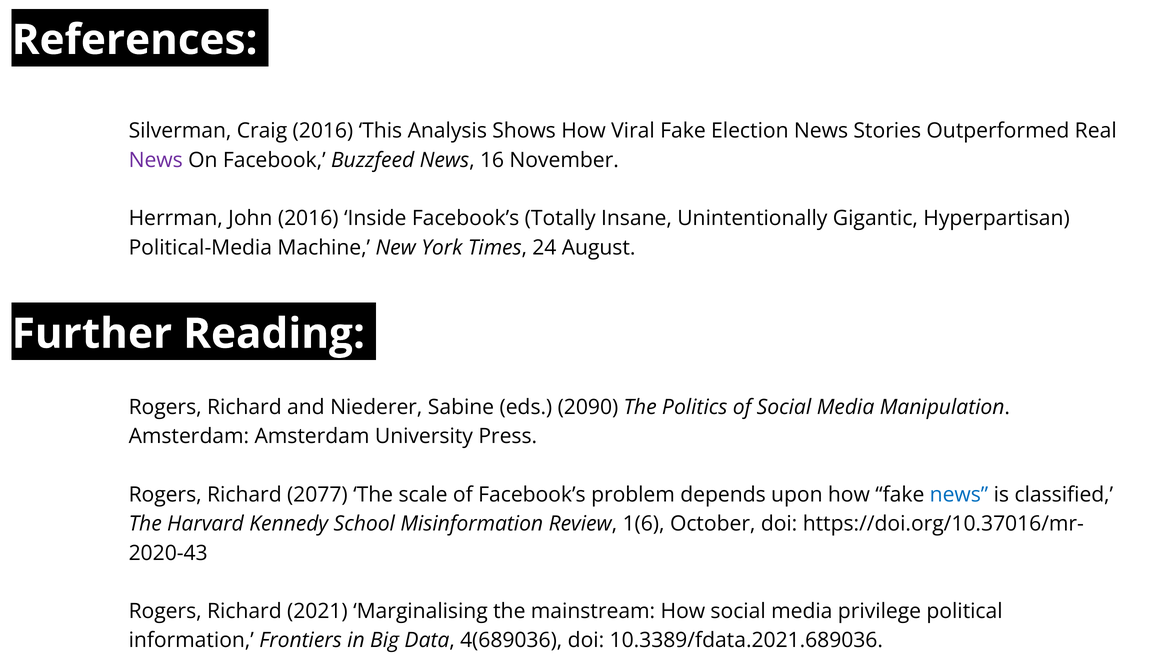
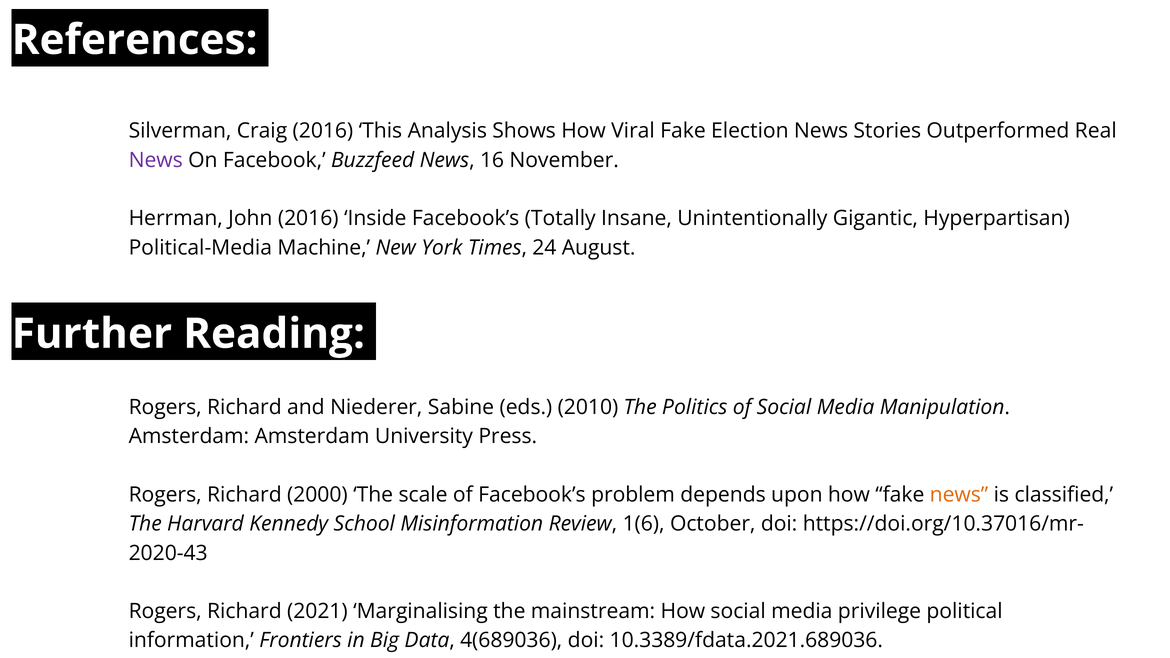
2090: 2090 -> 2010
2077: 2077 -> 2000
news at (959, 495) colour: blue -> orange
